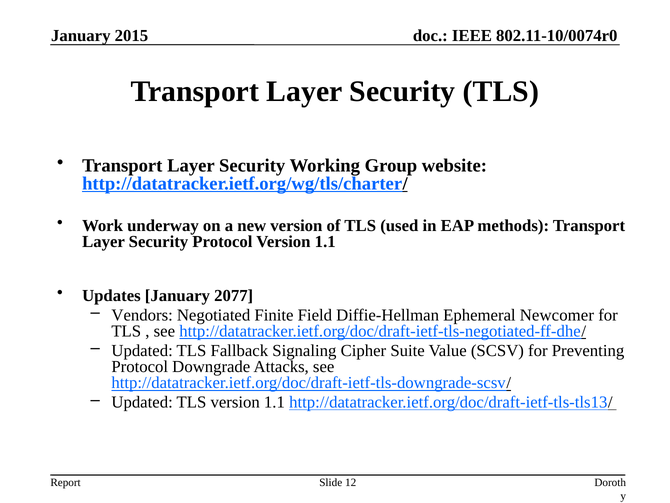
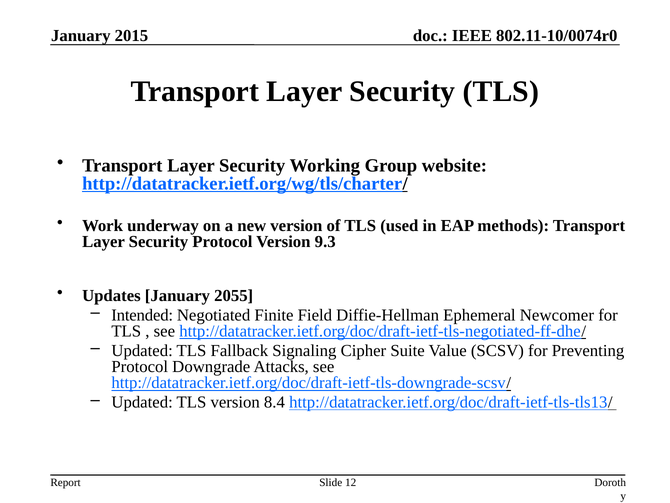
Protocol Version 1.1: 1.1 -> 9.3
2077: 2077 -> 2055
Vendors: Vendors -> Intended
TLS version 1.1: 1.1 -> 8.4
